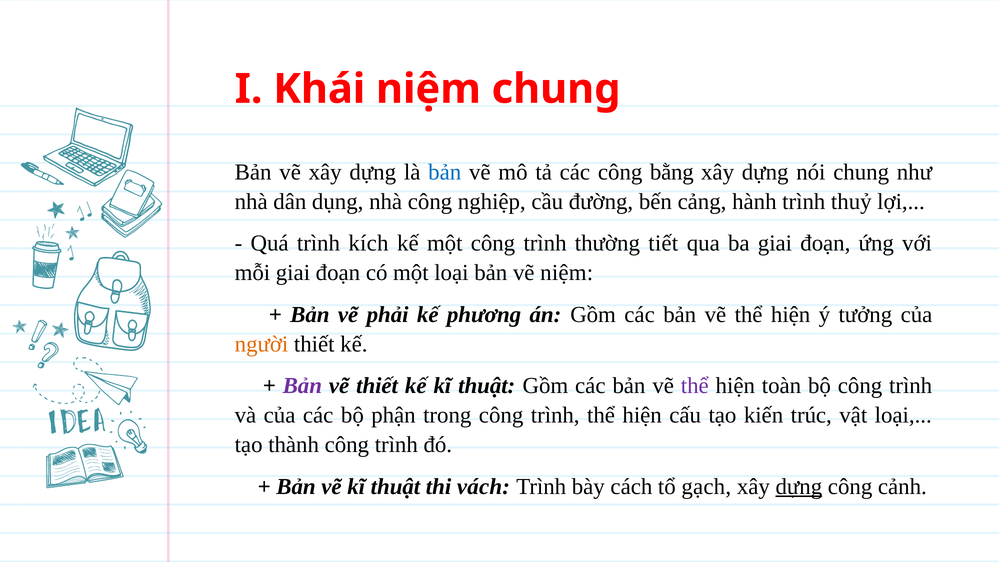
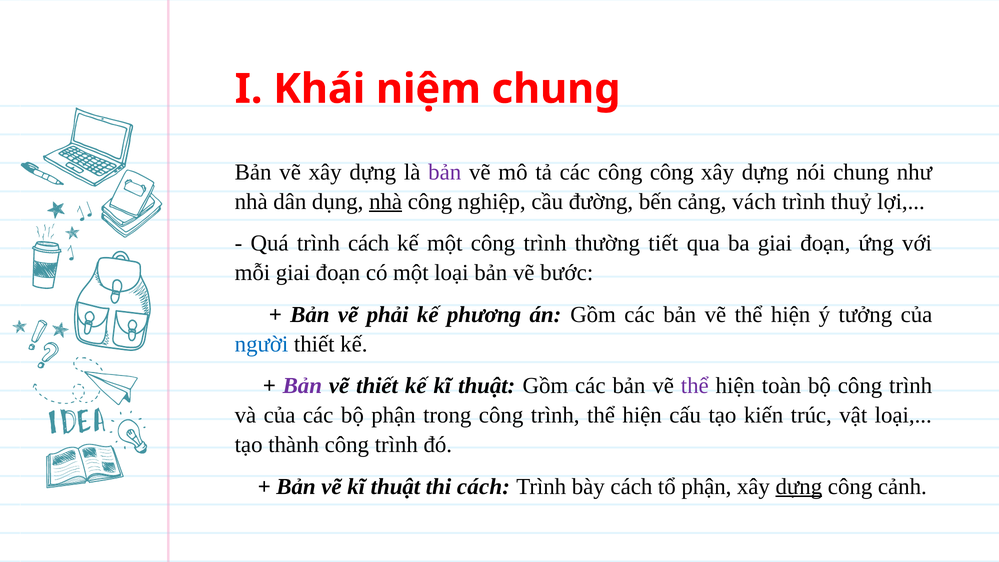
bản at (445, 172) colour: blue -> purple
công bằng: bằng -> công
nhà at (386, 202) underline: none -> present
hành: hành -> vách
trình kích: kích -> cách
vẽ niệm: niệm -> bước
người colour: orange -> blue
thi vách: vách -> cách
tổ gạch: gạch -> phận
